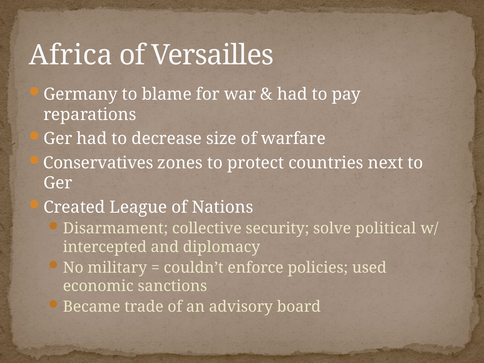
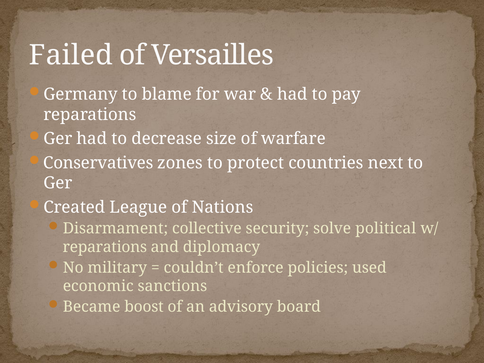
Africa: Africa -> Failed
intercepted at (105, 247): intercepted -> reparations
trade: trade -> boost
